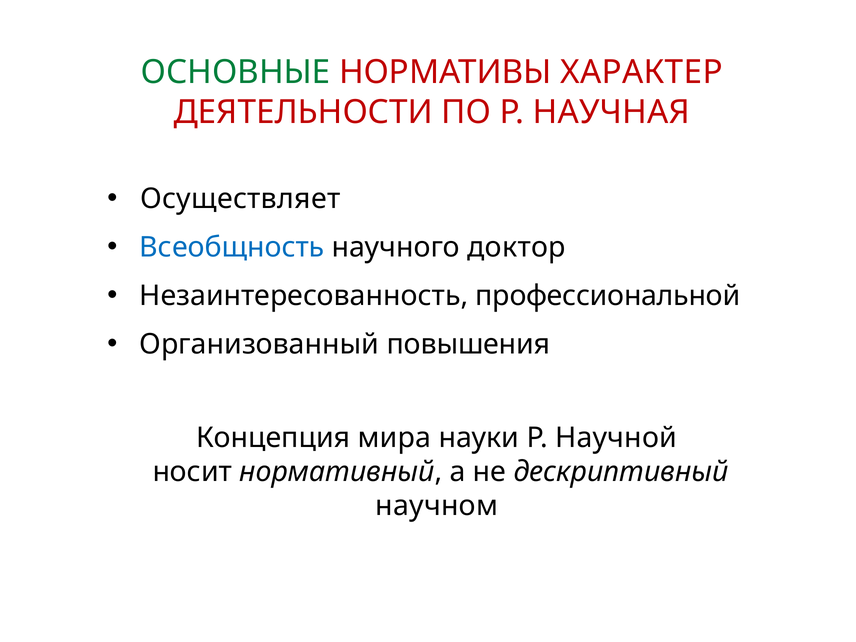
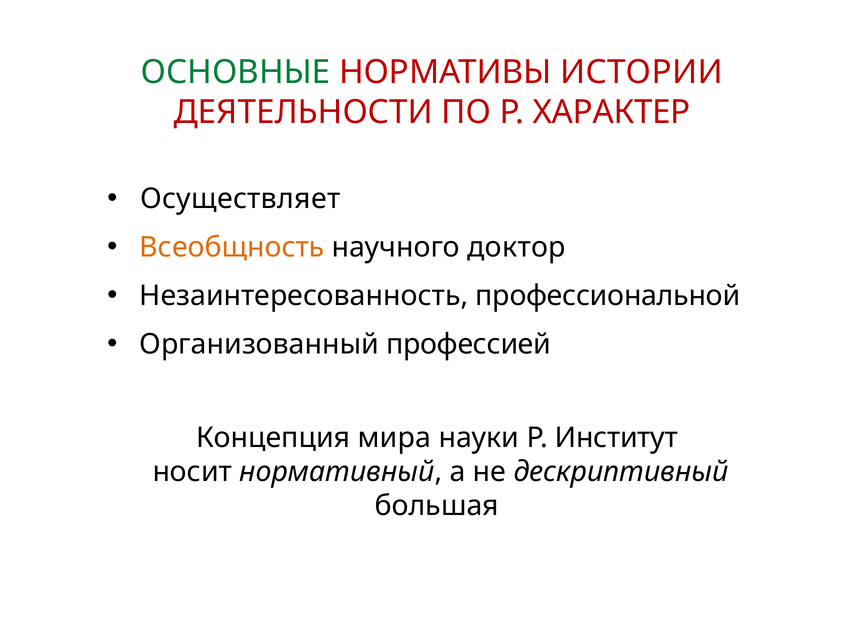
ХАРАКТЕР: ХАРАКТЕР -> ИСТОРИИ
НАУЧНАЯ: НАУЧНАЯ -> ХАРАКТЕР
Всеобщность colour: blue -> orange
повышения: повышения -> профессией
Научной: Научной -> Институт
научном: научном -> большая
